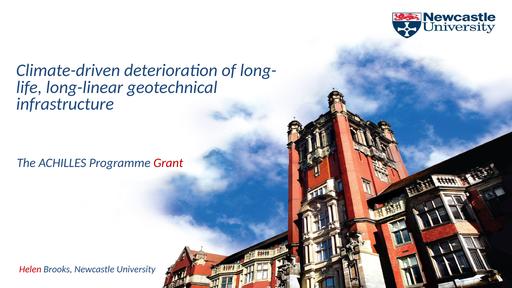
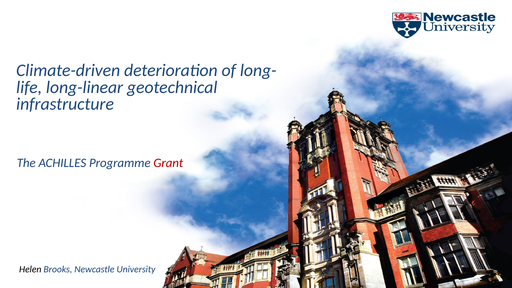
Helen colour: red -> black
